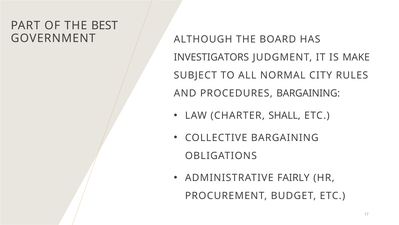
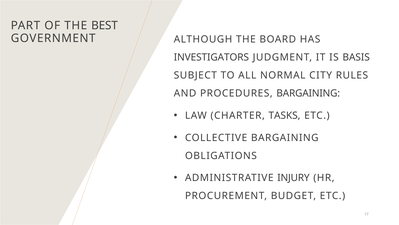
MAKE: MAKE -> BASIS
SHALL: SHALL -> TASKS
FAIRLY: FAIRLY -> INJURY
